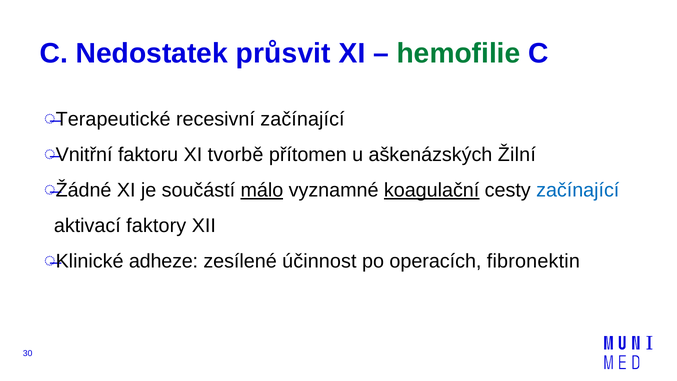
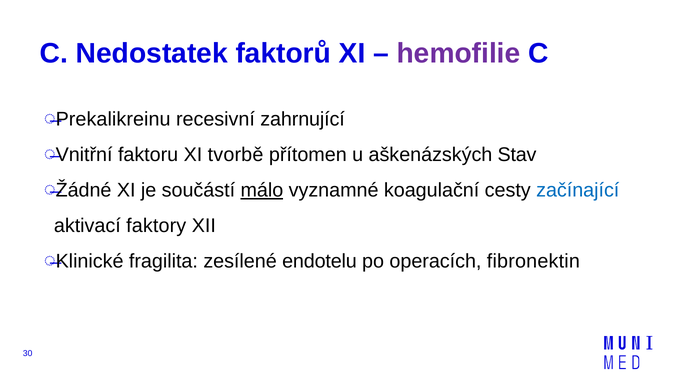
průsvit: průsvit -> faktorů
hemofilie colour: green -> purple
Terapeutické: Terapeutické -> Prekalikreinu
recesivní začínající: začínající -> zahrnující
Žilní: Žilní -> Stav
koagulační underline: present -> none
adheze: adheze -> fragilita
účinnost: účinnost -> endotelu
